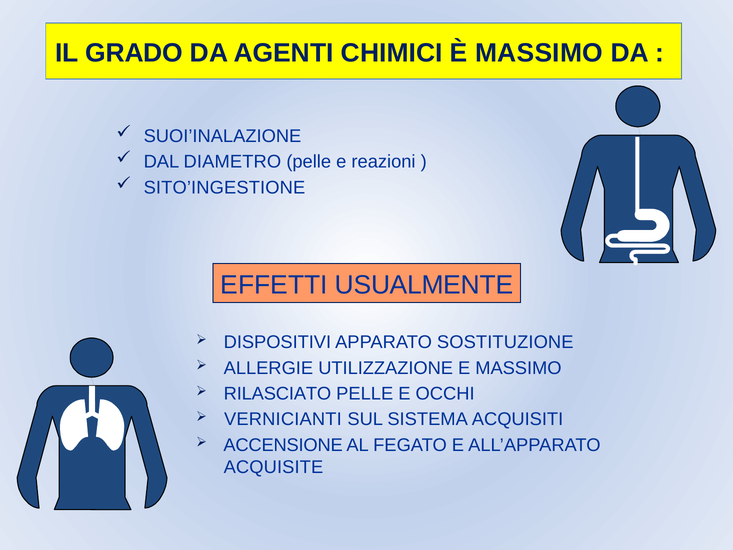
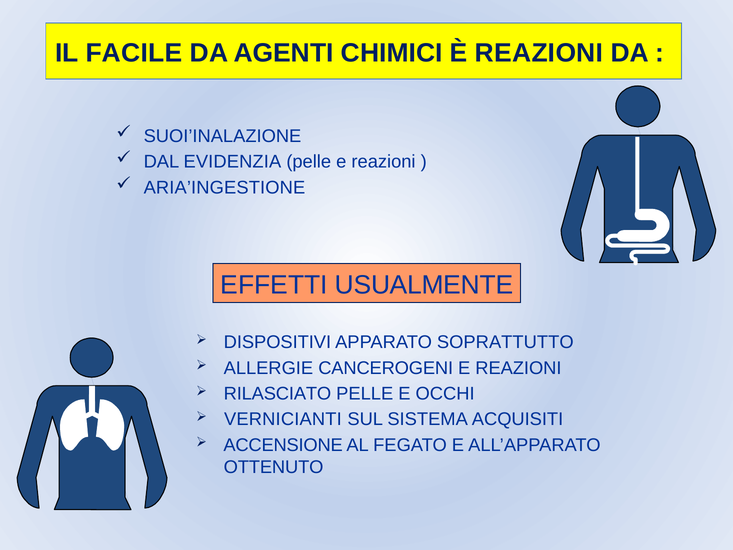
GRADO: GRADO -> FACILE
È MASSIMO: MASSIMO -> REAZIONI
DIAMETRO: DIAMETRO -> EVIDENZIA
SITO’INGESTIONE: SITO’INGESTIONE -> ARIA’INGESTIONE
SOSTITUZIONE: SOSTITUZIONE -> SOPRATTUTTO
UTILIZZAZIONE: UTILIZZAZIONE -> CANCEROGENI
MASSIMO at (518, 368): MASSIMO -> REAZIONI
ACQUISITE: ACQUISITE -> OTTENUTO
